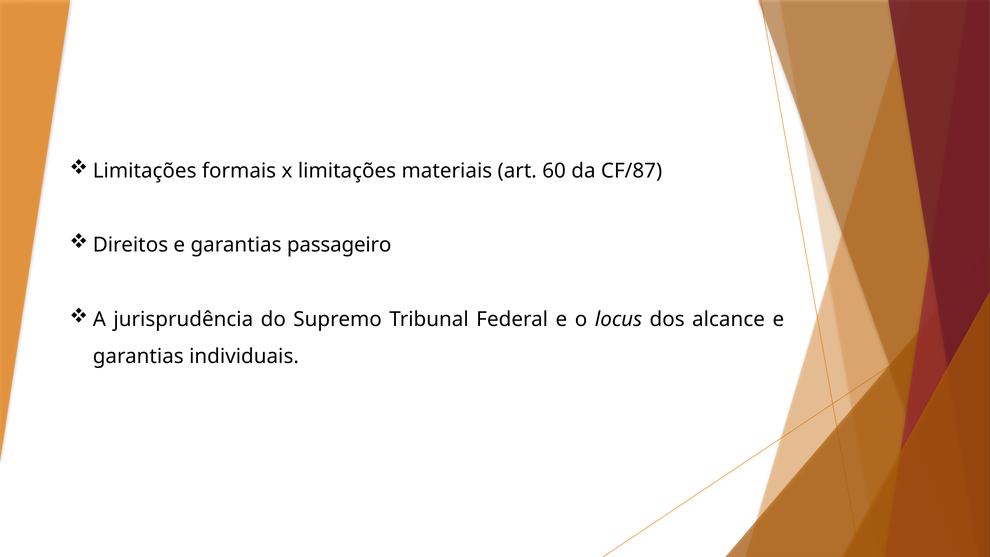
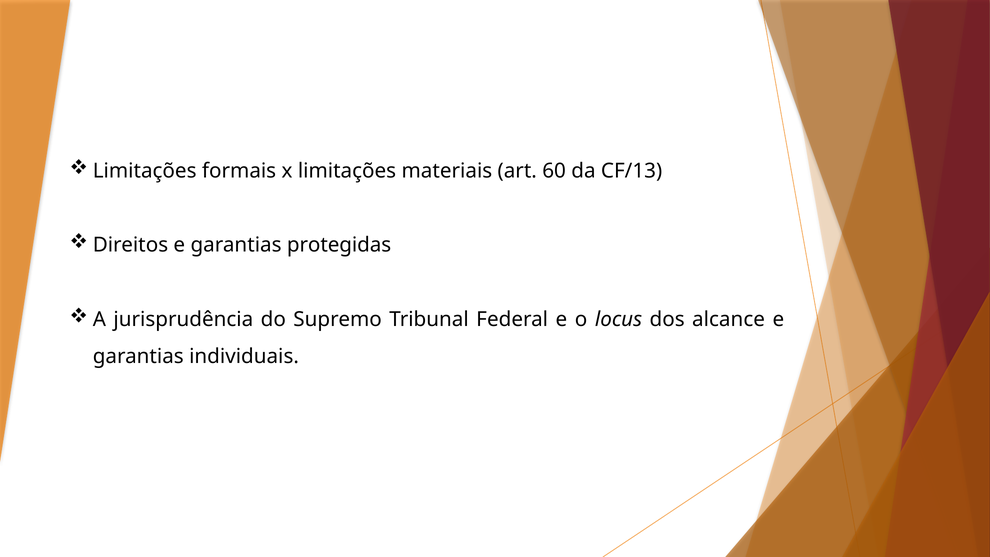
CF/87: CF/87 -> CF/13
passageiro: passageiro -> protegidas
